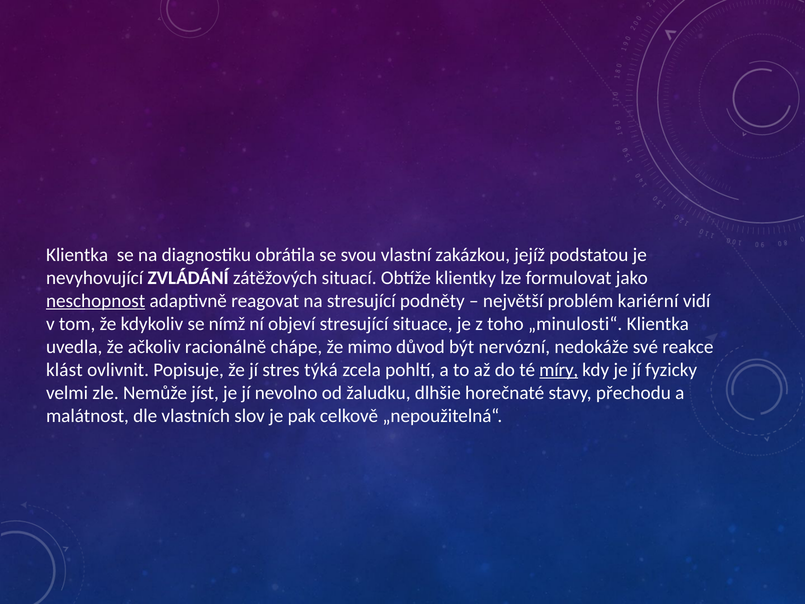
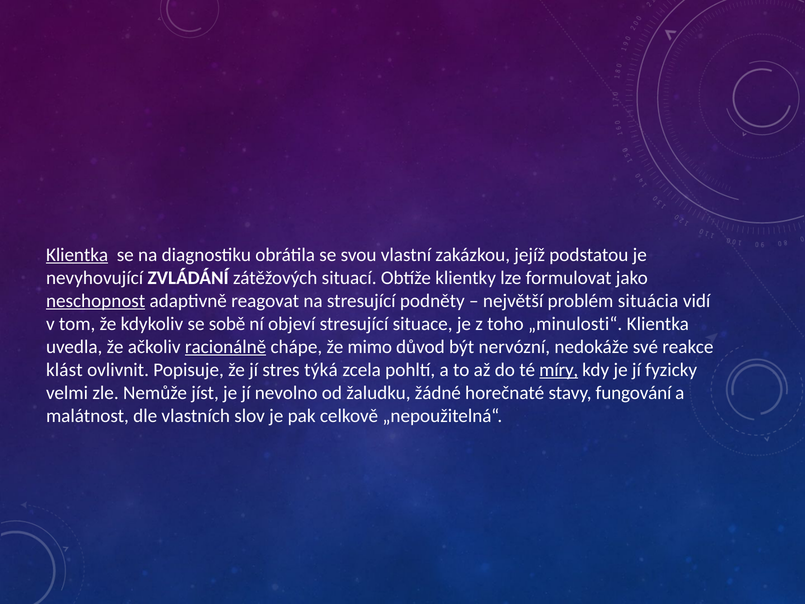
Klientka at (77, 255) underline: none -> present
kariérní: kariérní -> situácia
nímž: nímž -> sobě
racionálně underline: none -> present
dlhšie: dlhšie -> žádné
přechodu: přechodu -> fungování
